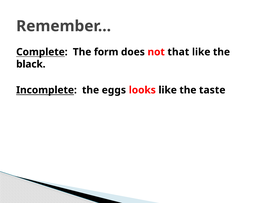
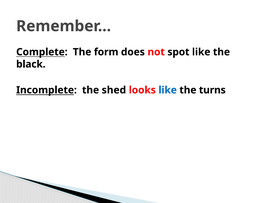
that: that -> spot
eggs: eggs -> shed
like at (168, 90) colour: black -> blue
taste: taste -> turns
